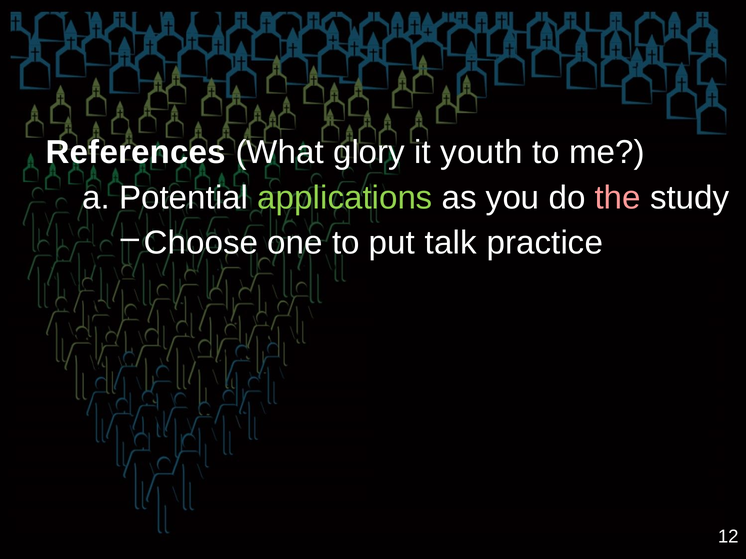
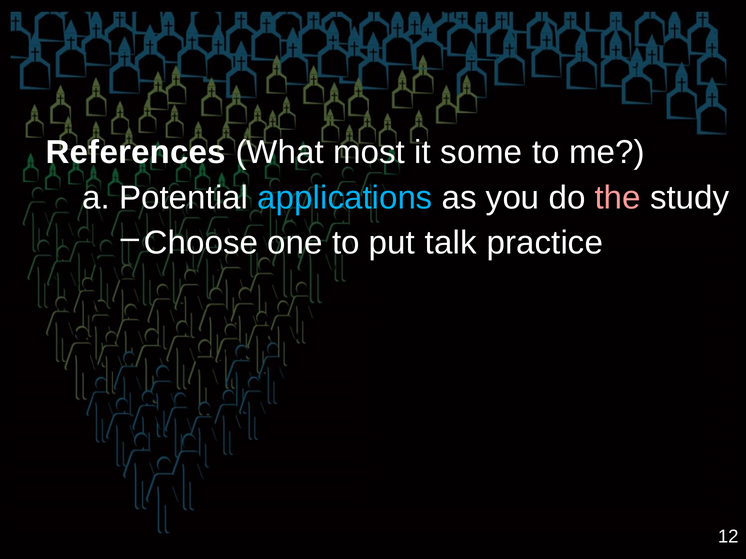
glory: glory -> most
youth: youth -> some
applications colour: light green -> light blue
